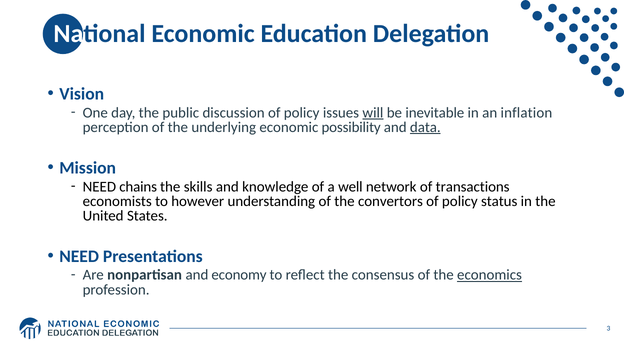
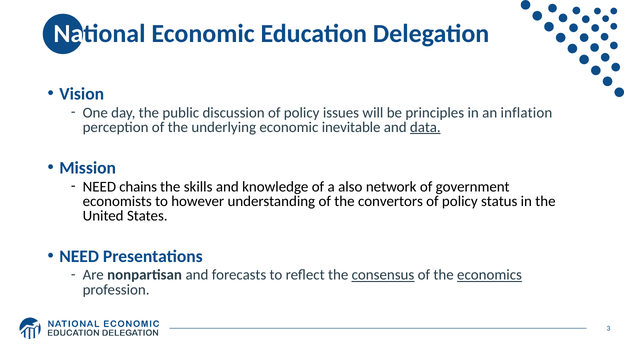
will underline: present -> none
inevitable: inevitable -> principles
possibility: possibility -> inevitable
well: well -> also
transactions: transactions -> government
economy: economy -> forecasts
consensus underline: none -> present
